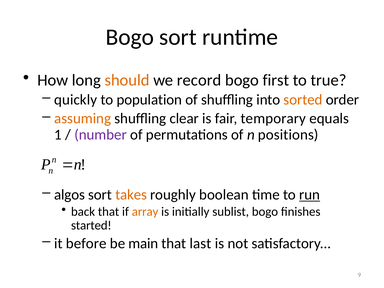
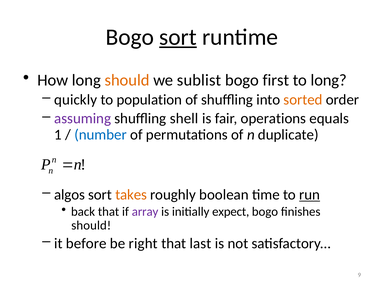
sort at (178, 37) underline: none -> present
record: record -> sublist
to true: true -> long
assuming colour: orange -> purple
clear: clear -> shell
temporary: temporary -> operations
number colour: purple -> blue
positions: positions -> duplicate
array colour: orange -> purple
sublist: sublist -> expect
started at (91, 226): started -> should
main: main -> right
